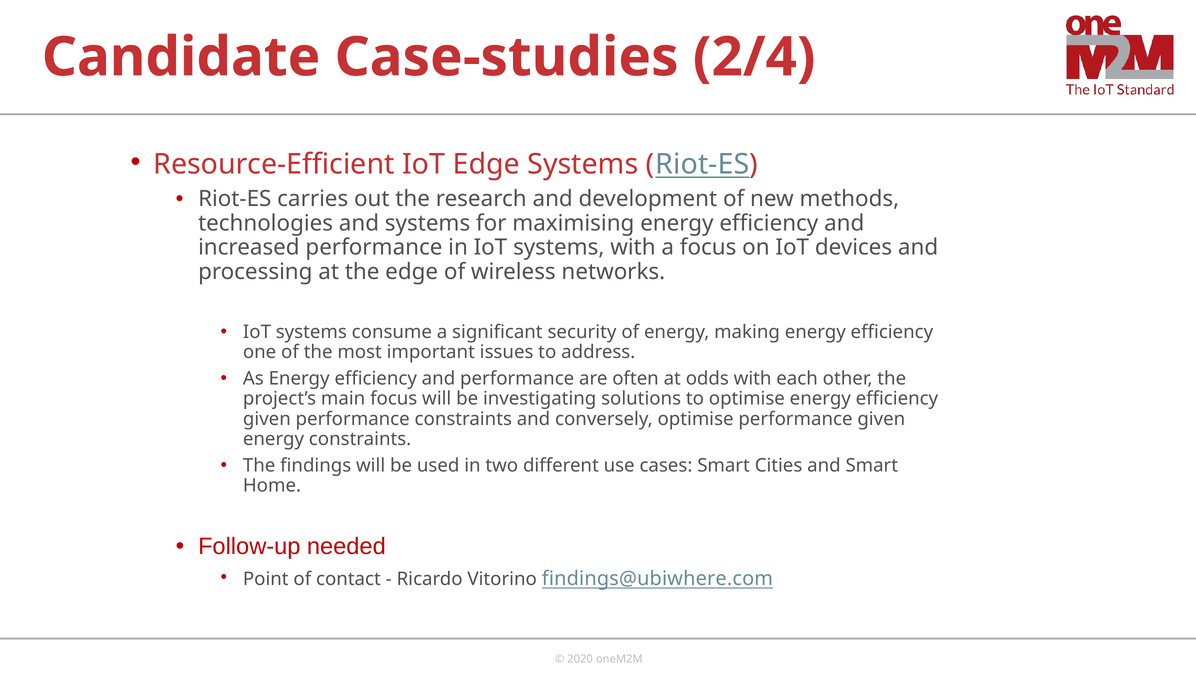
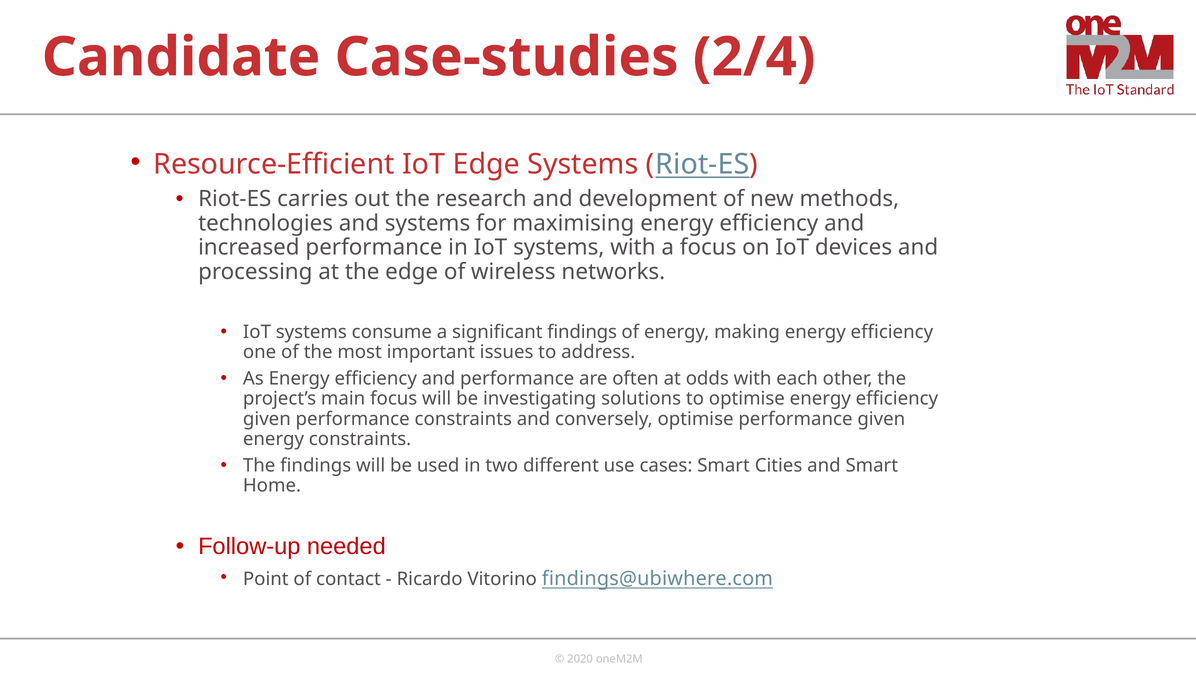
significant security: security -> findings
